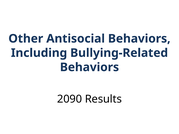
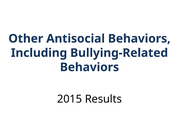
2090: 2090 -> 2015
